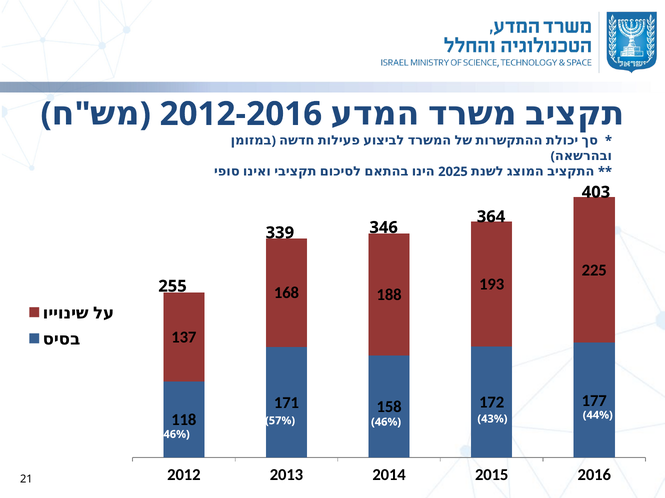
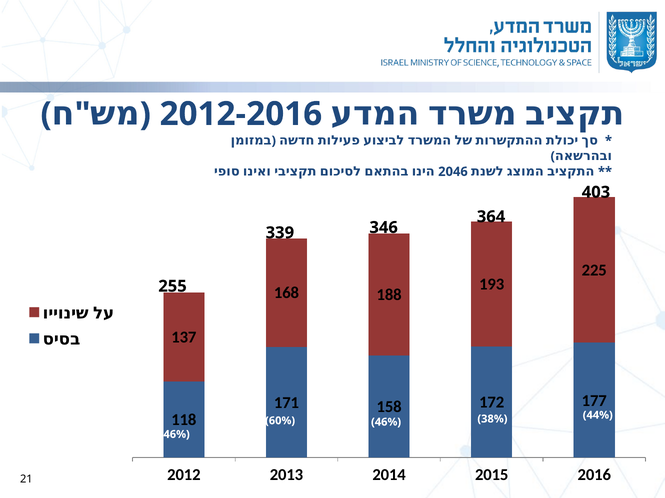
2025: 2025 -> 2046
43%: 43% -> 38%
57%: 57% -> 60%
